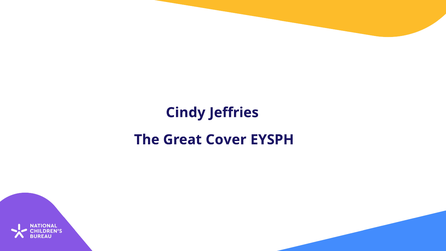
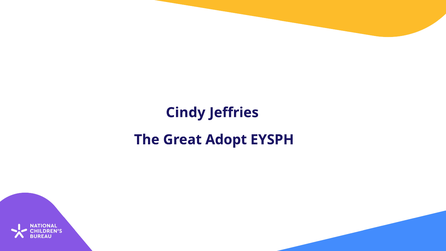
Cover: Cover -> Adopt
